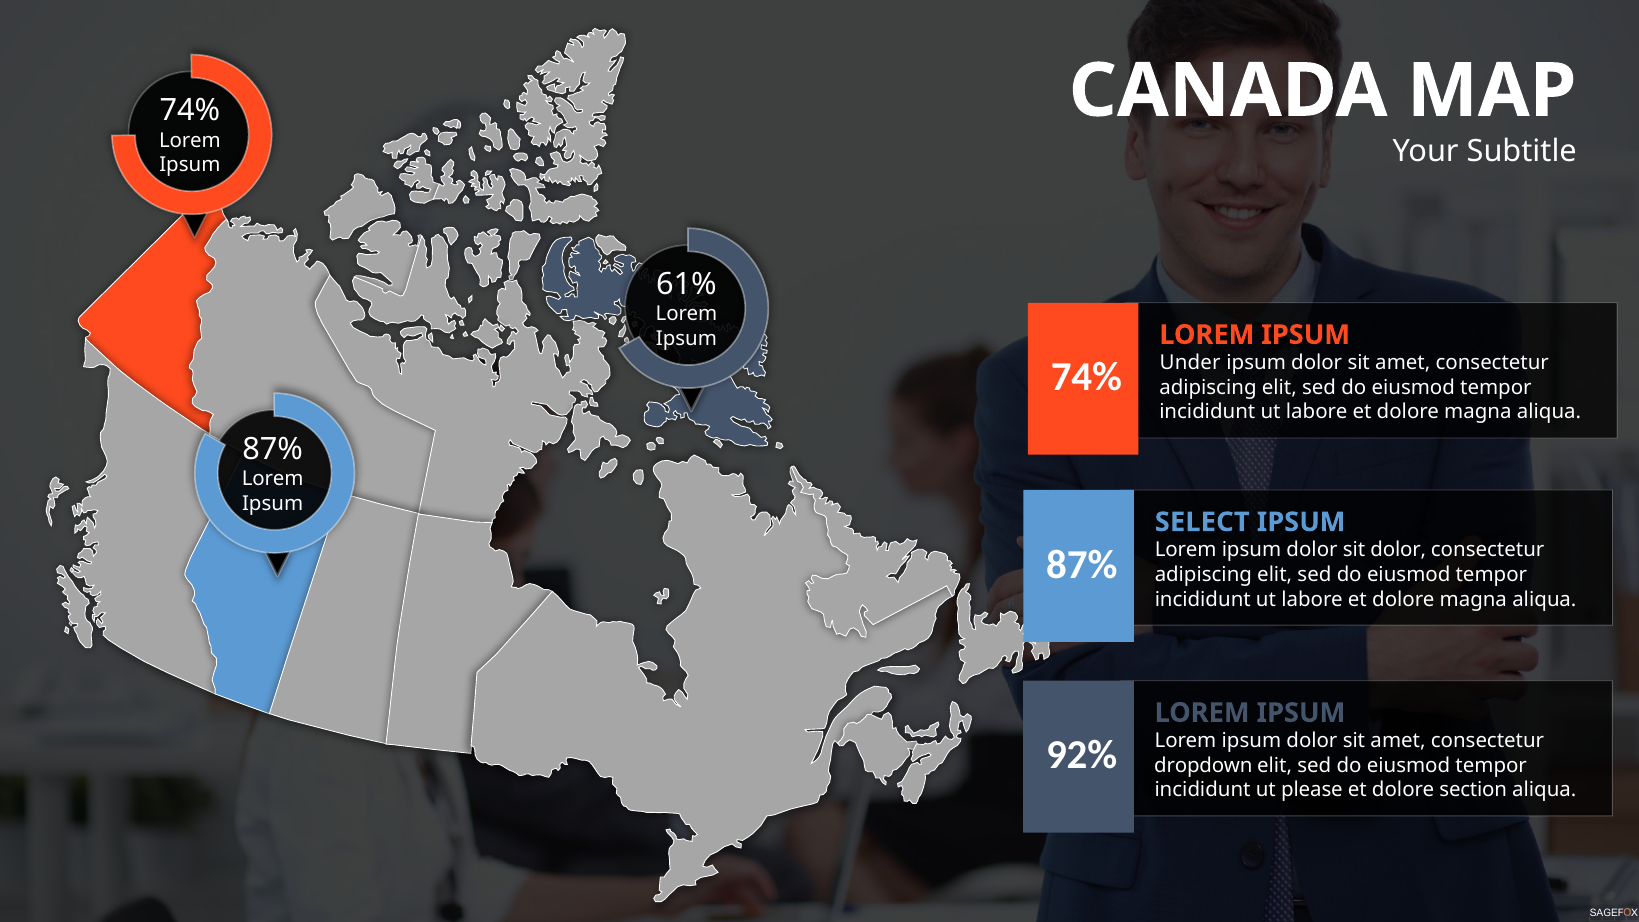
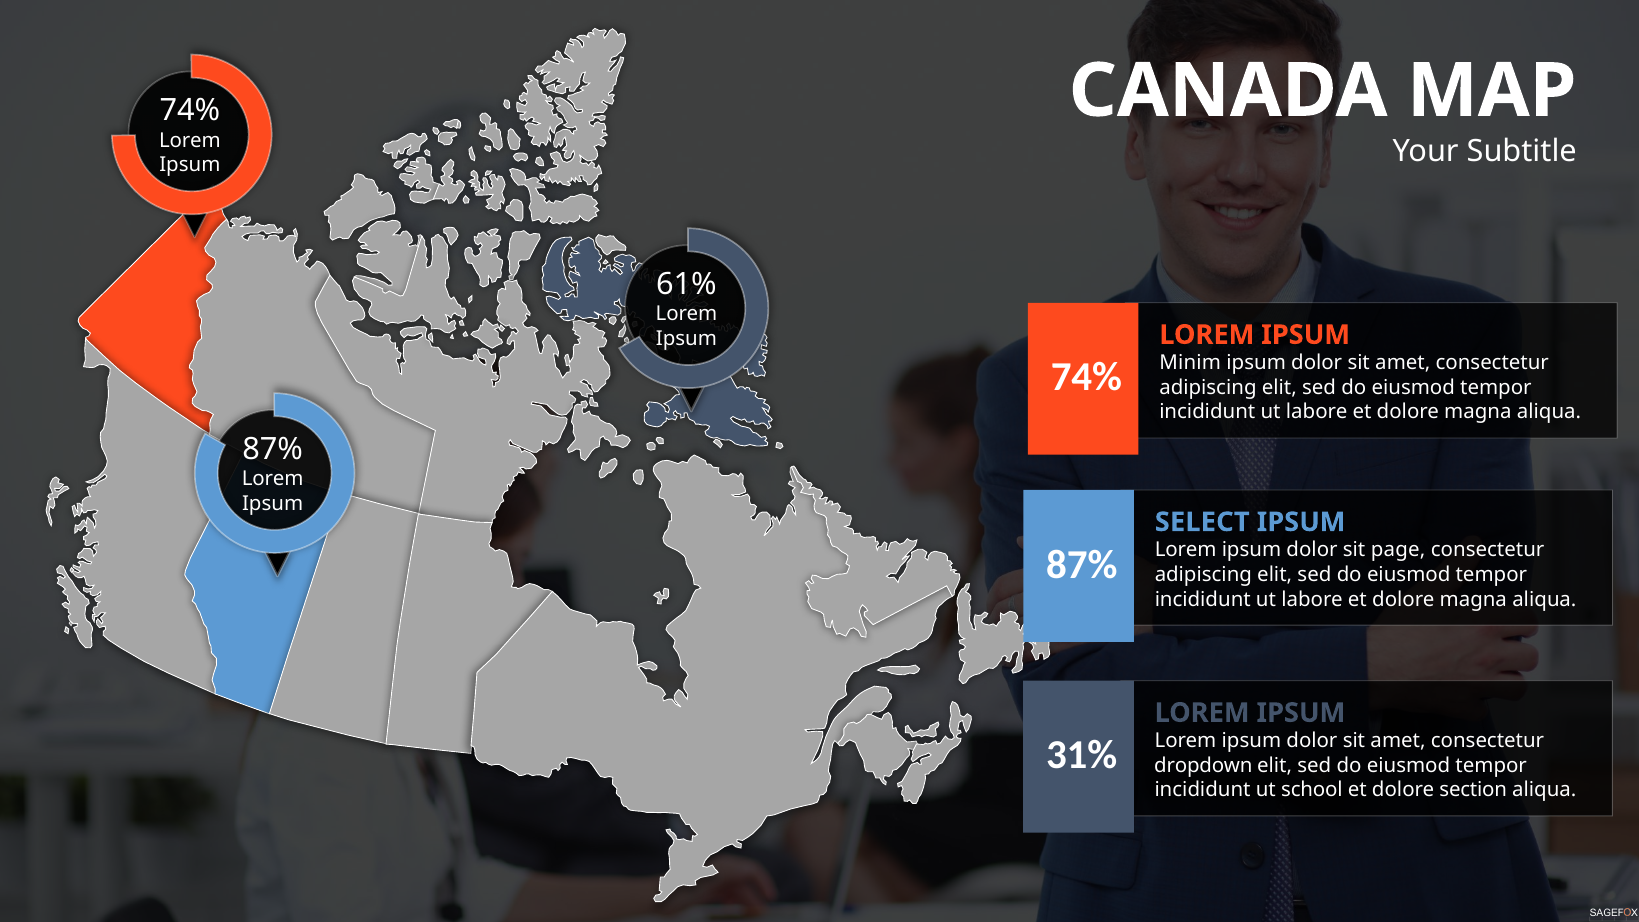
Under: Under -> Minim
sit dolor: dolor -> page
92%: 92% -> 31%
please: please -> school
